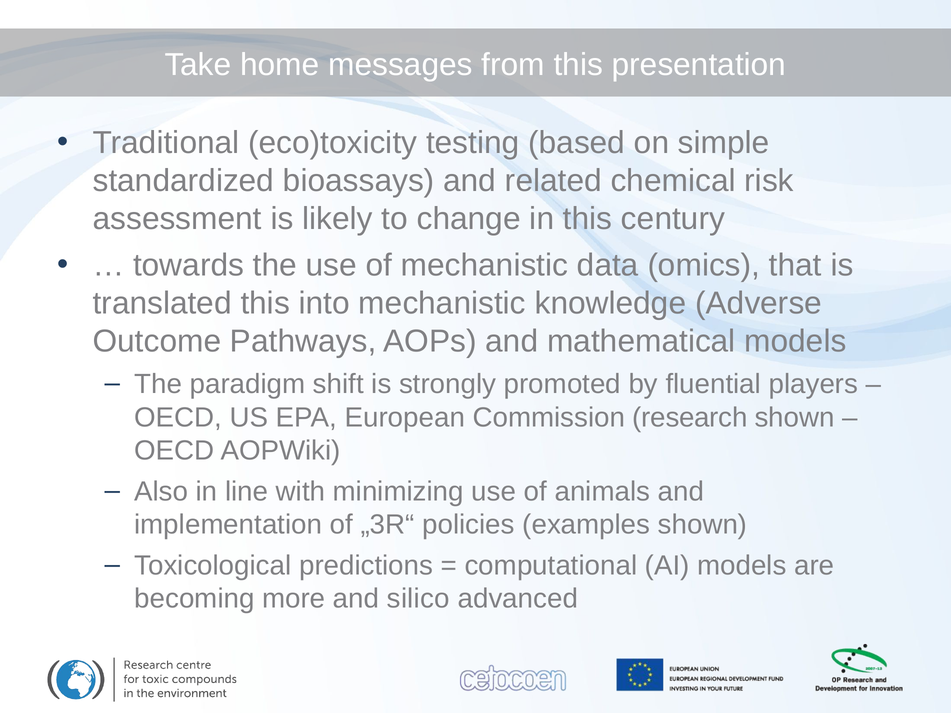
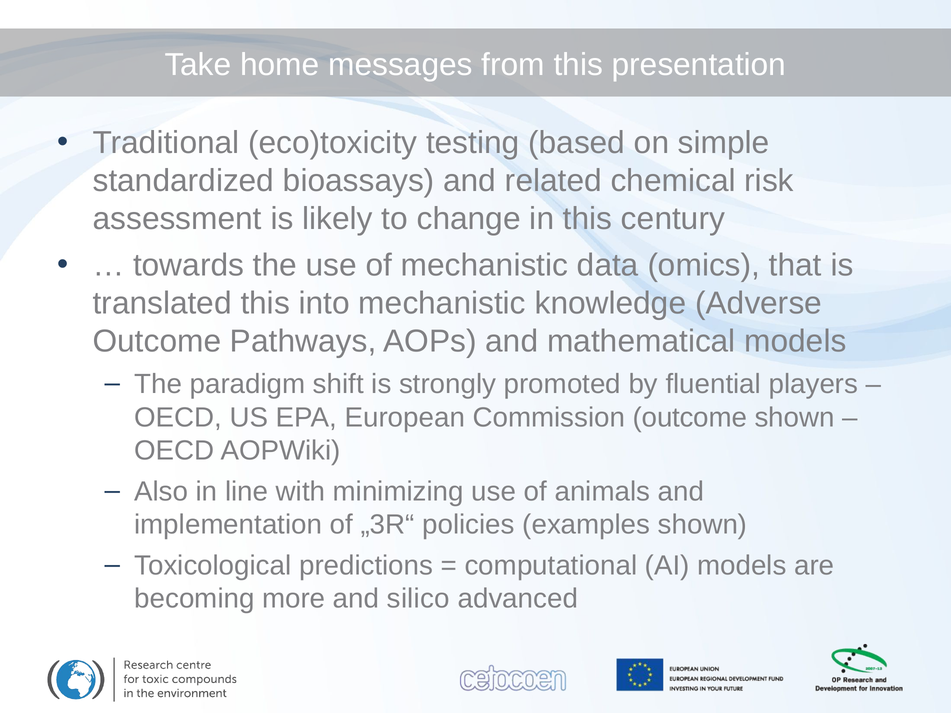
Commission research: research -> outcome
